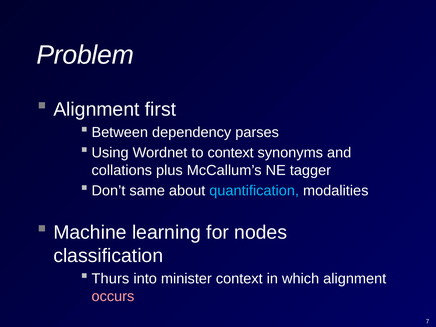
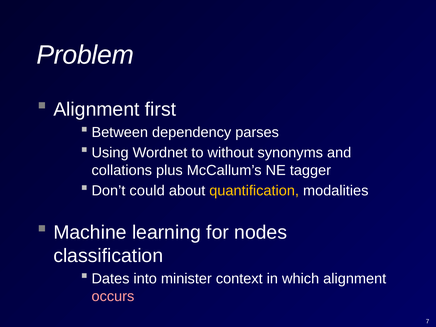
to context: context -> without
same: same -> could
quantification colour: light blue -> yellow
Thurs: Thurs -> Dates
